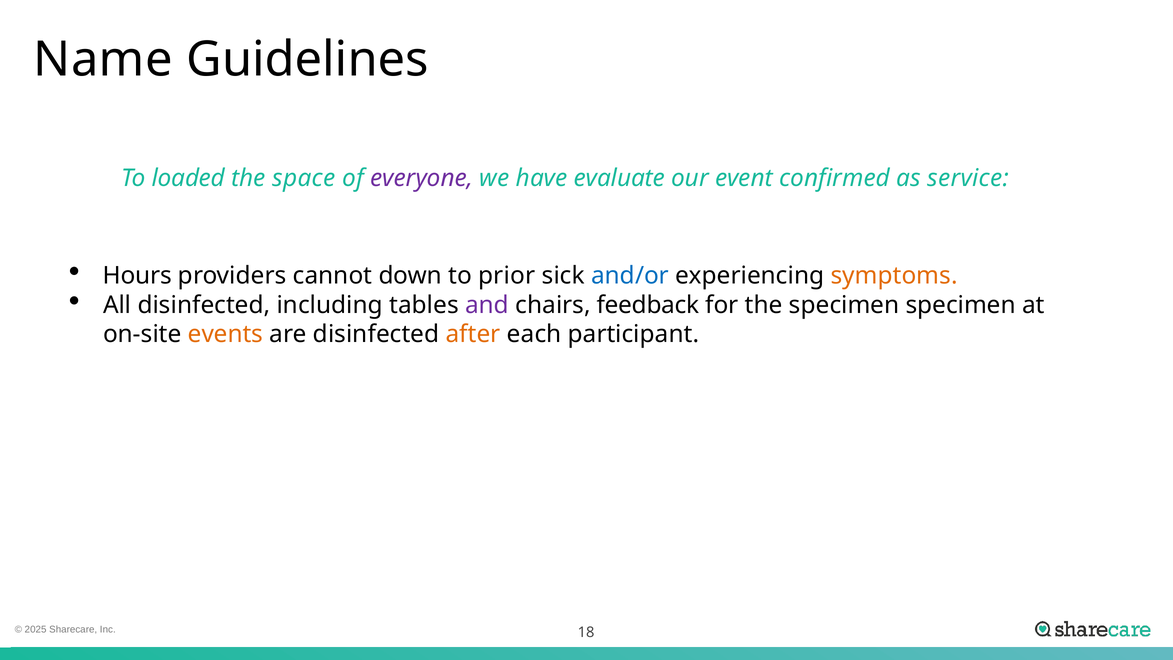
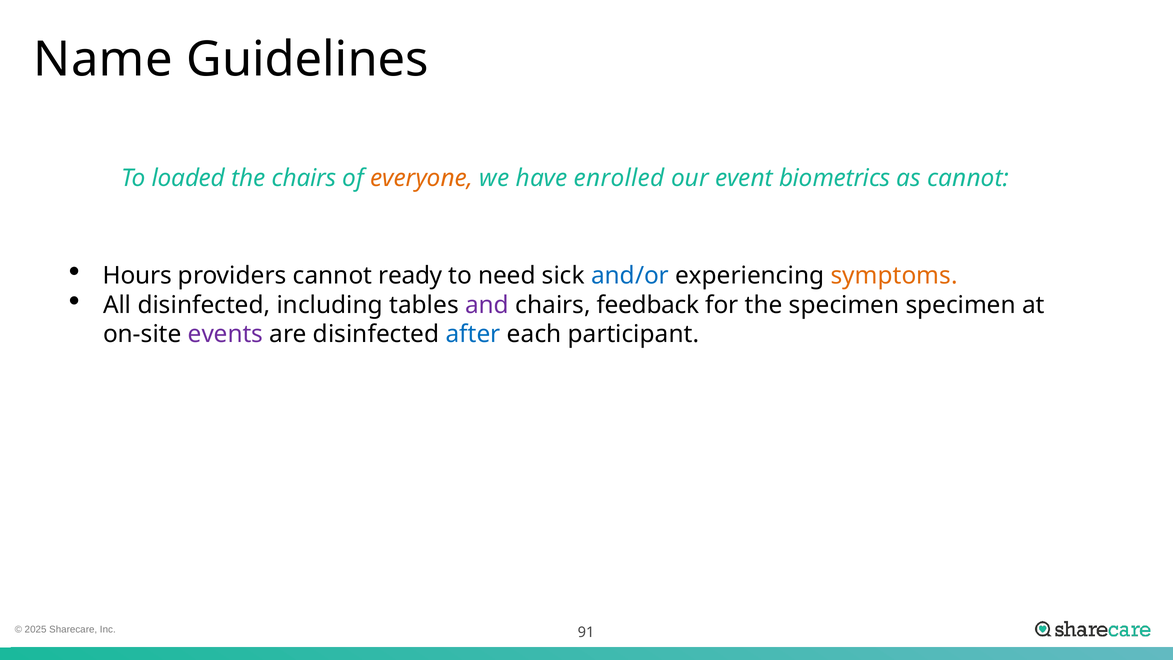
the space: space -> chairs
everyone colour: purple -> orange
evaluate: evaluate -> enrolled
confirmed: confirmed -> biometrics
as service: service -> cannot
down: down -> ready
prior: prior -> need
events colour: orange -> purple
after colour: orange -> blue
18: 18 -> 91
